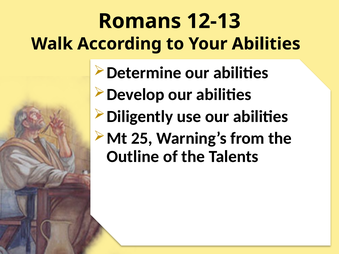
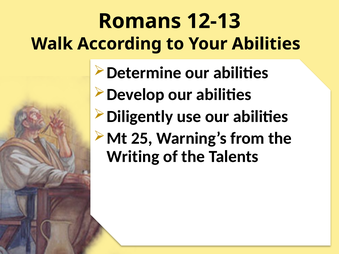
Outline: Outline -> Writing
